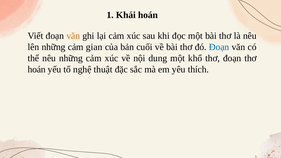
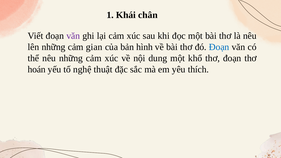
Khái hoán: hoán -> chân
văn at (73, 36) colour: orange -> purple
cuối: cuối -> hình
